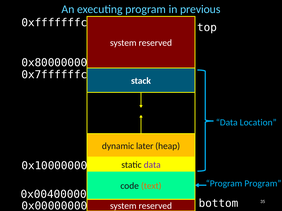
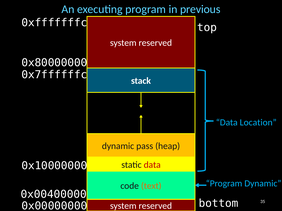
later: later -> pass
data at (152, 165) colour: purple -> red
Program Program: Program -> Dynamic
